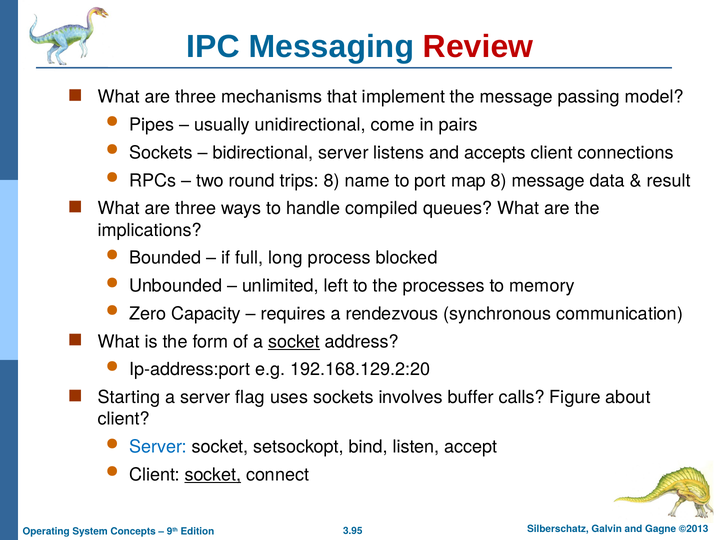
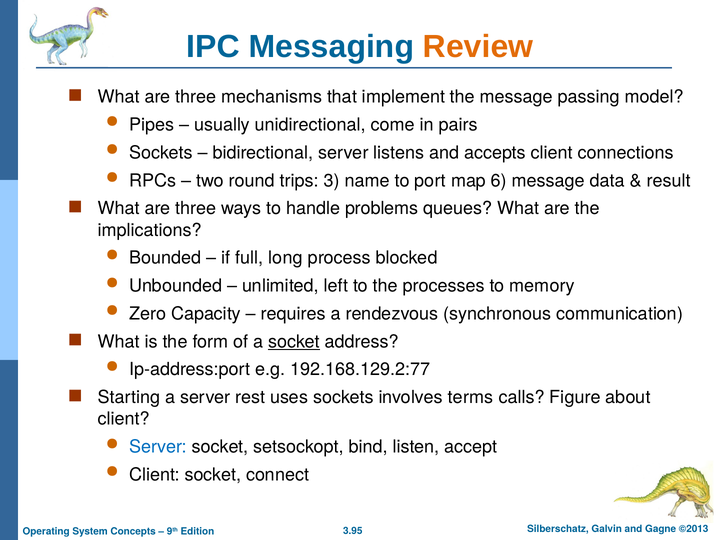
Review colour: red -> orange
trips 8: 8 -> 3
map 8: 8 -> 6
compiled: compiled -> problems
192.168.129.2:20: 192.168.129.2:20 -> 192.168.129.2:77
flag: flag -> rest
buffer: buffer -> terms
socket at (213, 475) underline: present -> none
